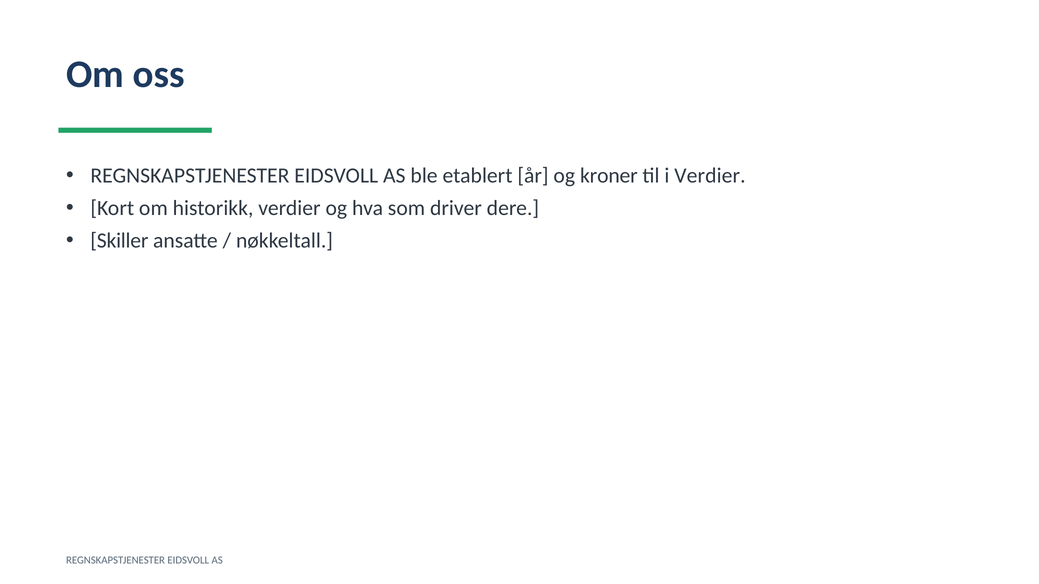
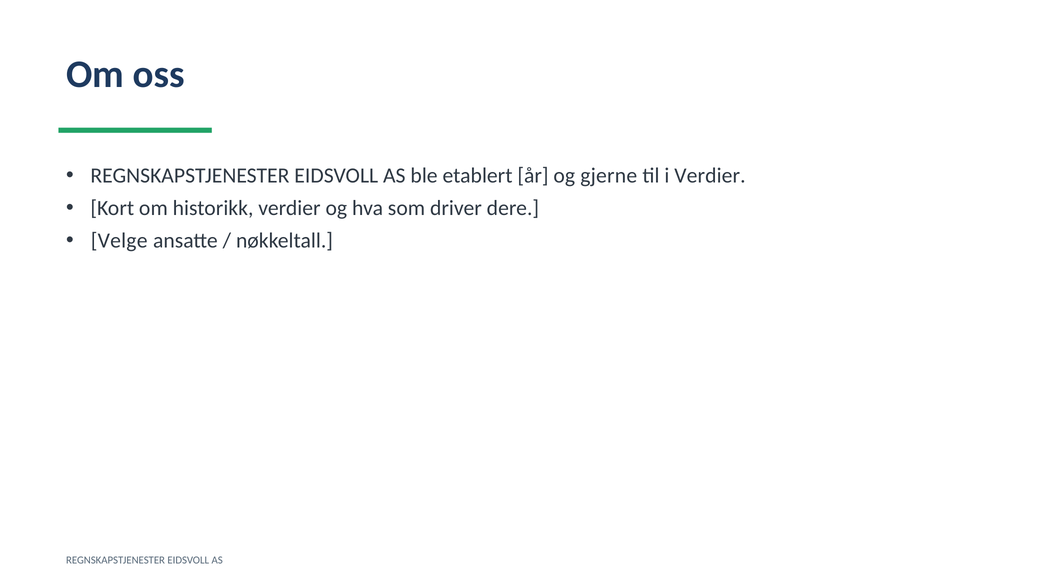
kroner: kroner -> gjerne
Skiller: Skiller -> Velge
